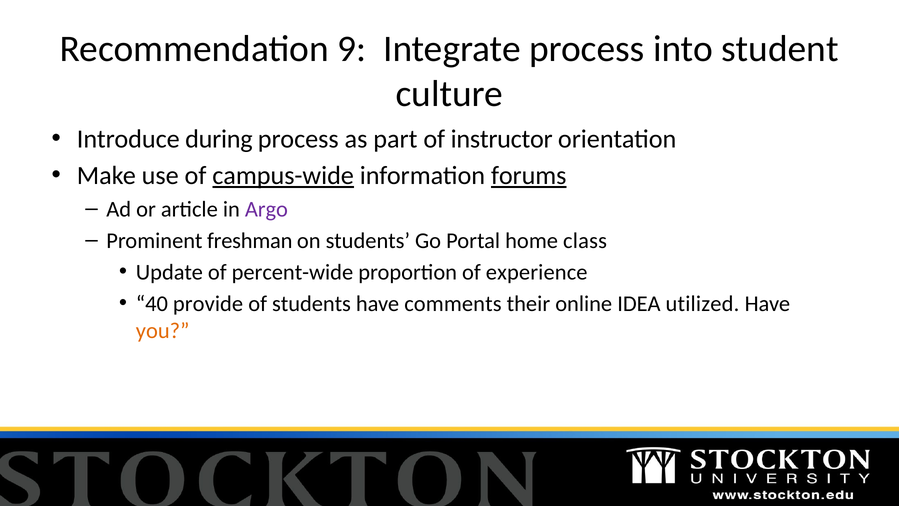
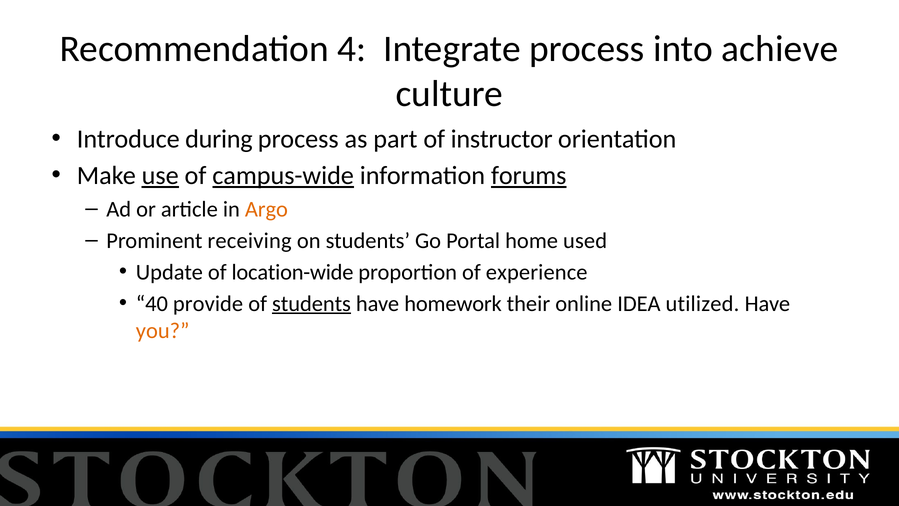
9: 9 -> 4
student: student -> achieve
use underline: none -> present
Argo colour: purple -> orange
freshman: freshman -> receiving
class: class -> used
percent-wide: percent-wide -> location-wide
students at (312, 303) underline: none -> present
comments: comments -> homework
